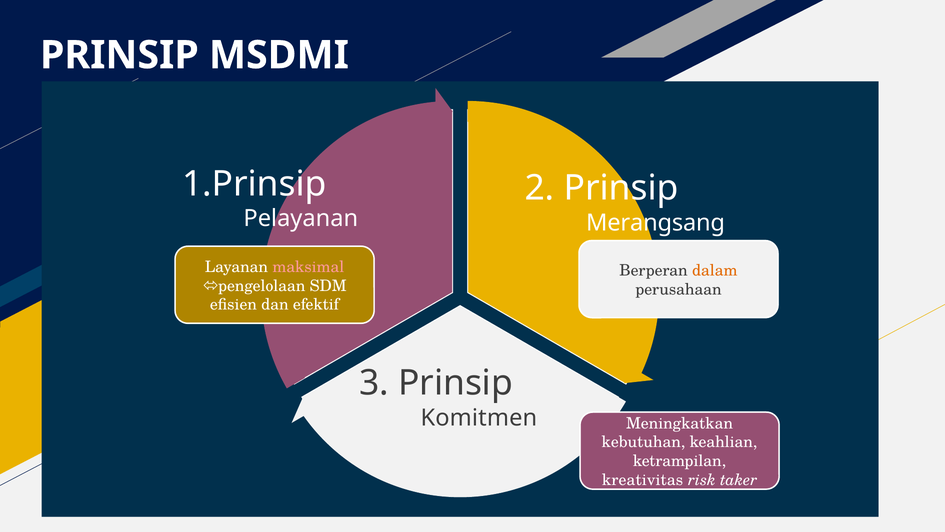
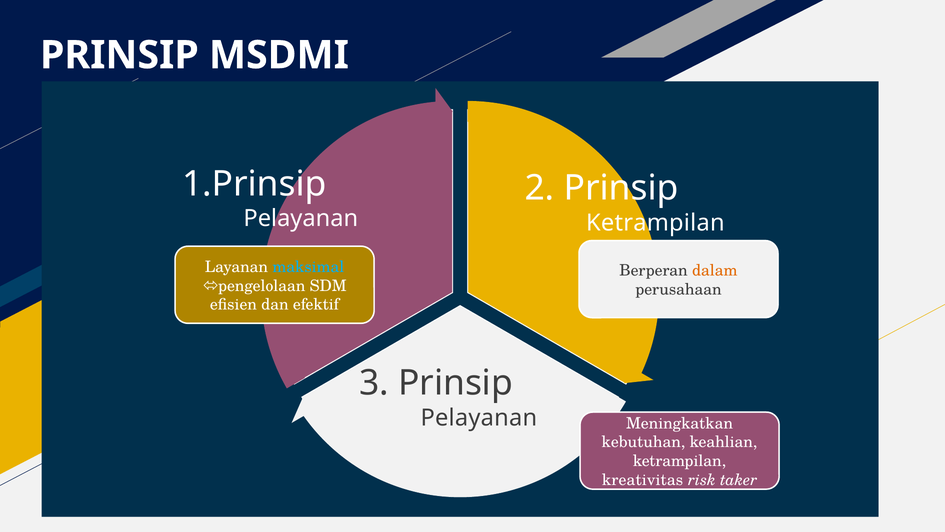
Merangsang at (656, 223): Merangsang -> Ketrampilan
maksimal colour: pink -> light blue
Komitmen at (479, 418): Komitmen -> Pelayanan
